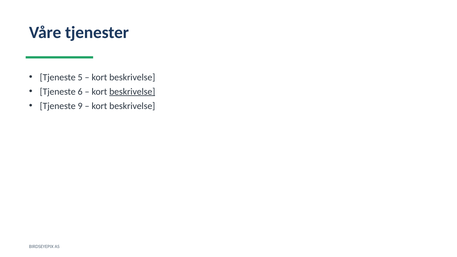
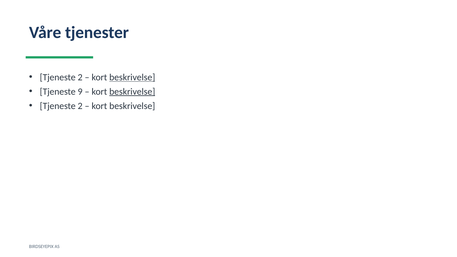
5 at (80, 77): 5 -> 2
beskrivelse at (132, 77) underline: none -> present
6: 6 -> 9
9 at (80, 106): 9 -> 2
